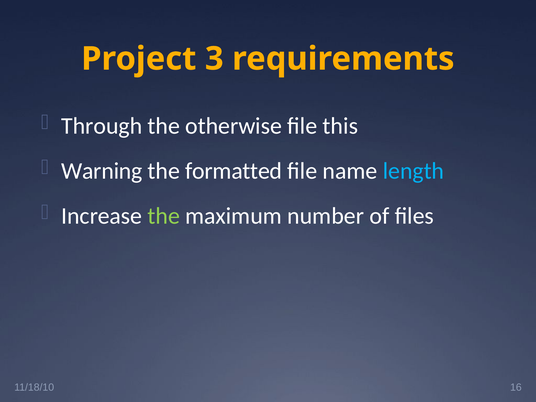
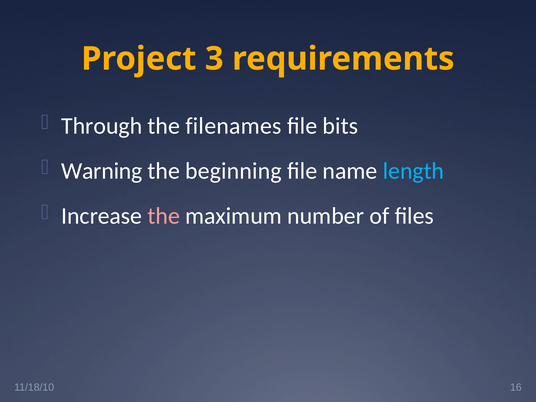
otherwise: otherwise -> filenames
this: this -> bits
formatted: formatted -> beginning
the at (164, 216) colour: light green -> pink
